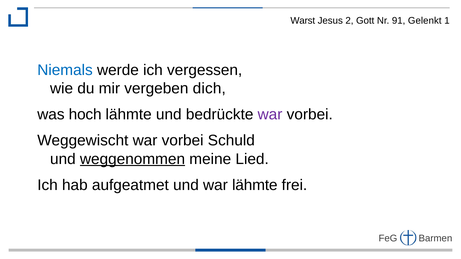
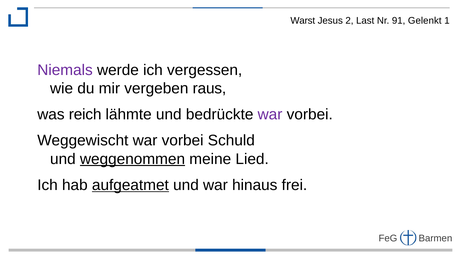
Gott: Gott -> Last
Niemals colour: blue -> purple
dich: dich -> raus
hoch: hoch -> reich
aufgeatmet underline: none -> present
war lähmte: lähmte -> hinaus
